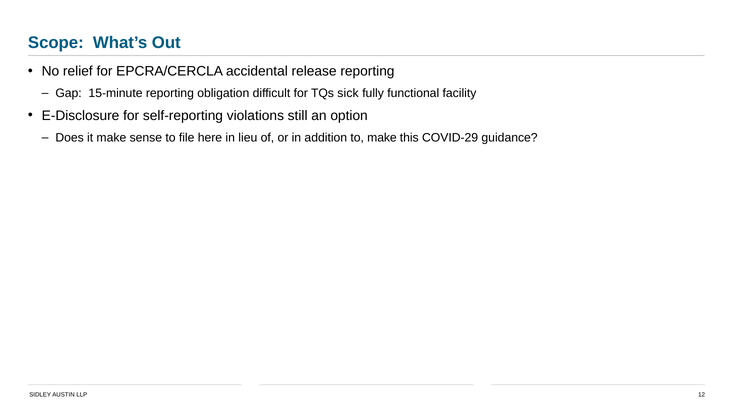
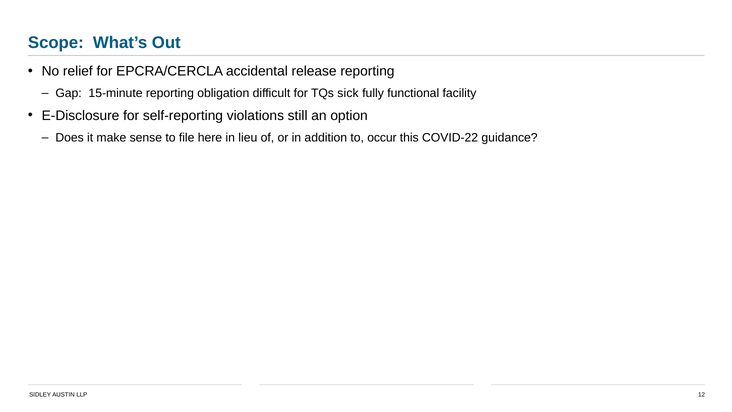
to make: make -> occur
COVID-29: COVID-29 -> COVID-22
